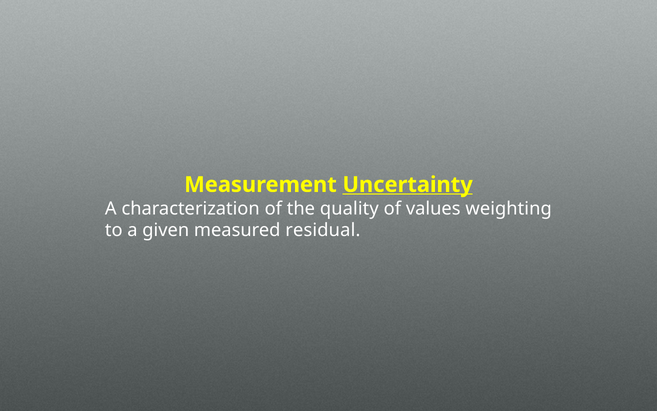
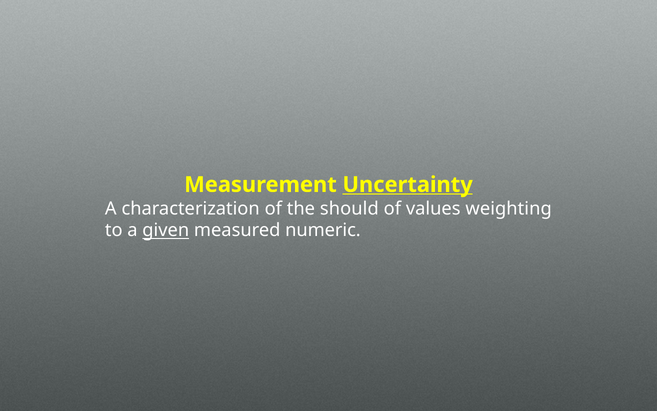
quality: quality -> should
given underline: none -> present
residual: residual -> numeric
